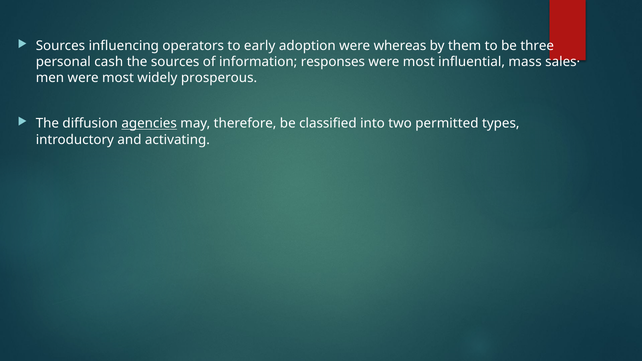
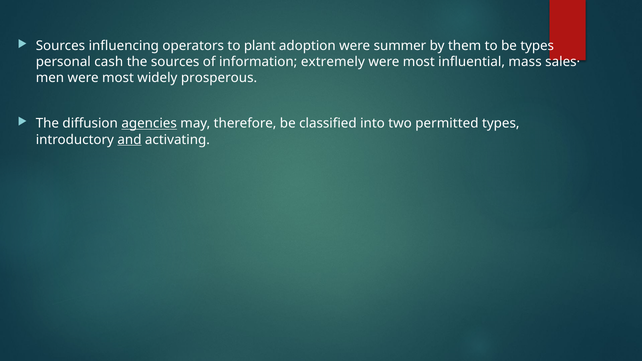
early: early -> plant
whereas: whereas -> summer
be three: three -> types
responses: responses -> extremely
and underline: none -> present
